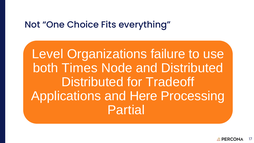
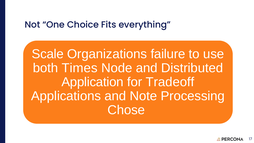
Level: Level -> Scale
Distributed at (92, 82): Distributed -> Application
Here: Here -> Note
Partial: Partial -> Chose
